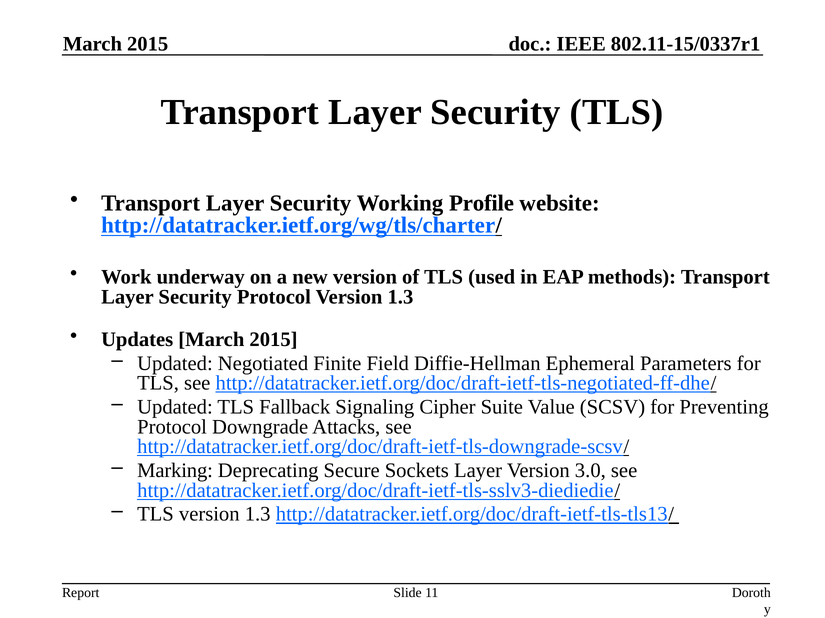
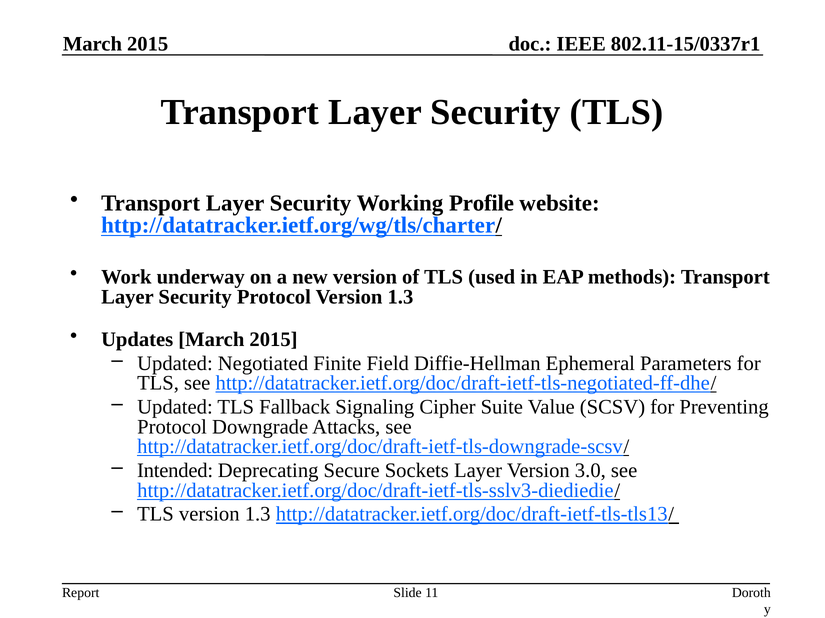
Marking: Marking -> Intended
